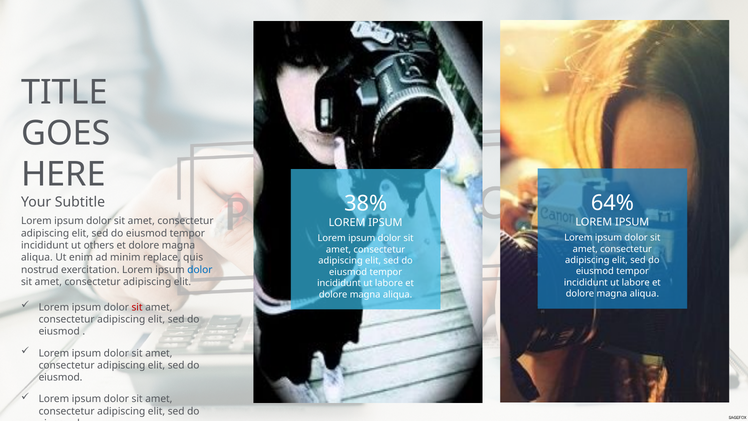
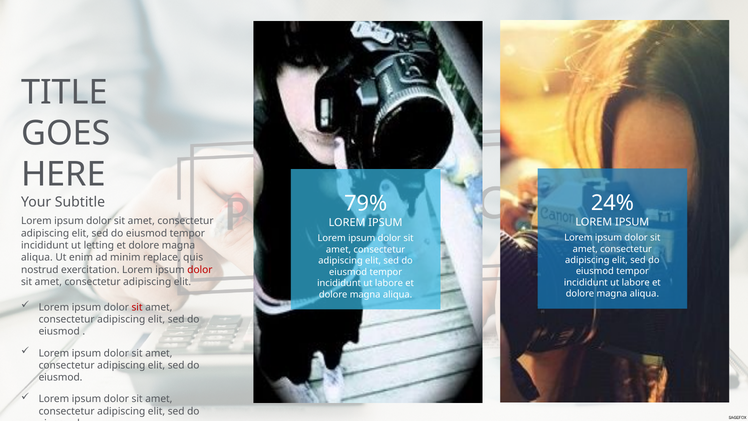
64%: 64% -> 24%
38%: 38% -> 79%
others: others -> letting
dolor at (200, 270) colour: blue -> red
